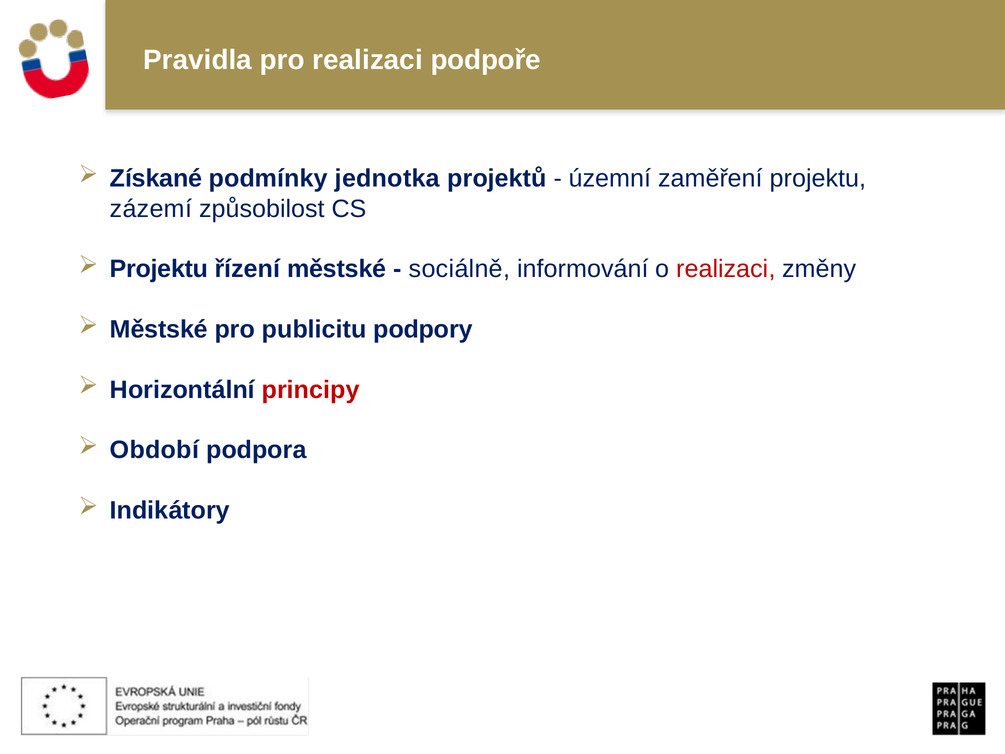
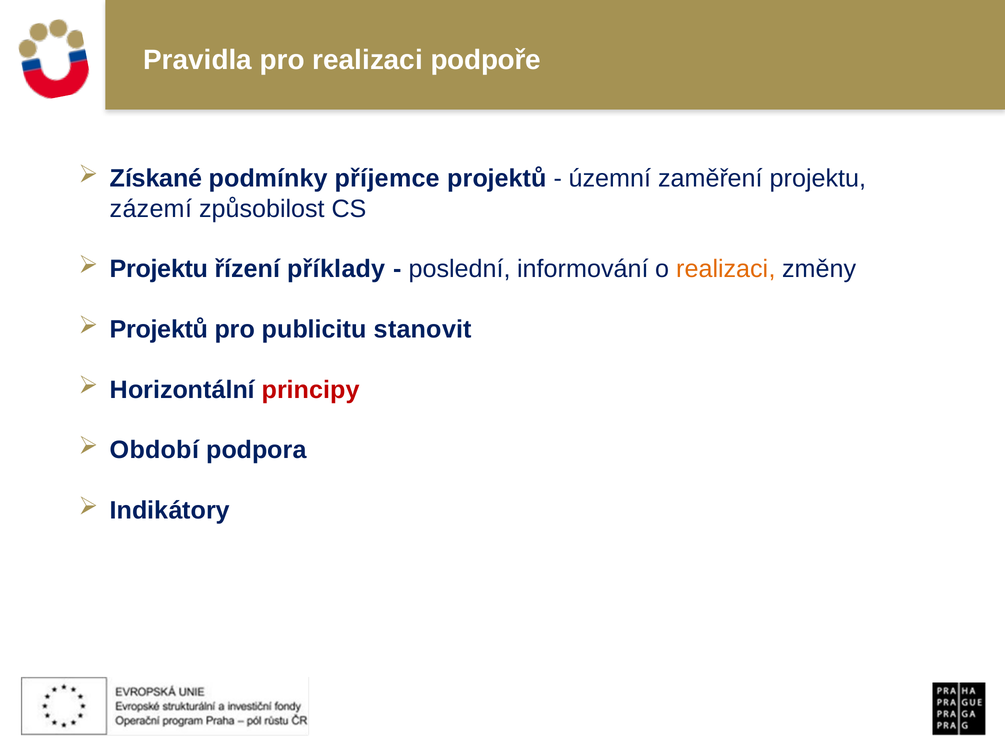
jednotka: jednotka -> příjemce
řízení městské: městské -> příklady
sociálně: sociálně -> poslední
realizaci at (726, 269) colour: red -> orange
Městské at (159, 329): Městské -> Projektů
podpory: podpory -> stanovit
